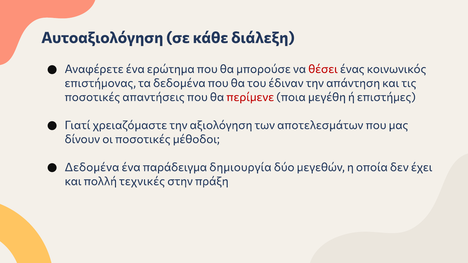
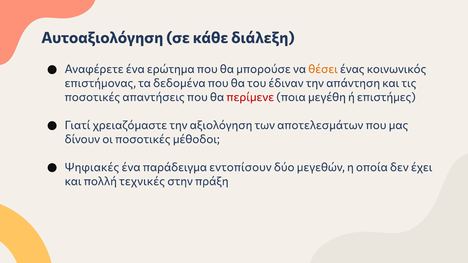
θέσει colour: red -> orange
Δεδομένα at (92, 167): Δεδομένα -> Ψηφιακές
δημιουργία: δημιουργία -> εντοπίσουν
